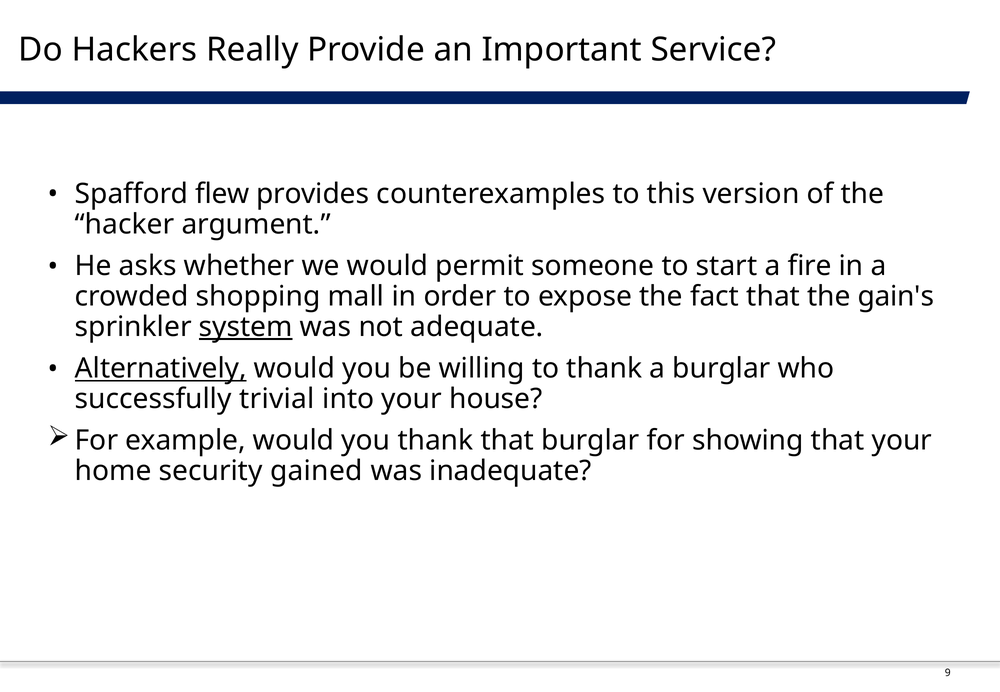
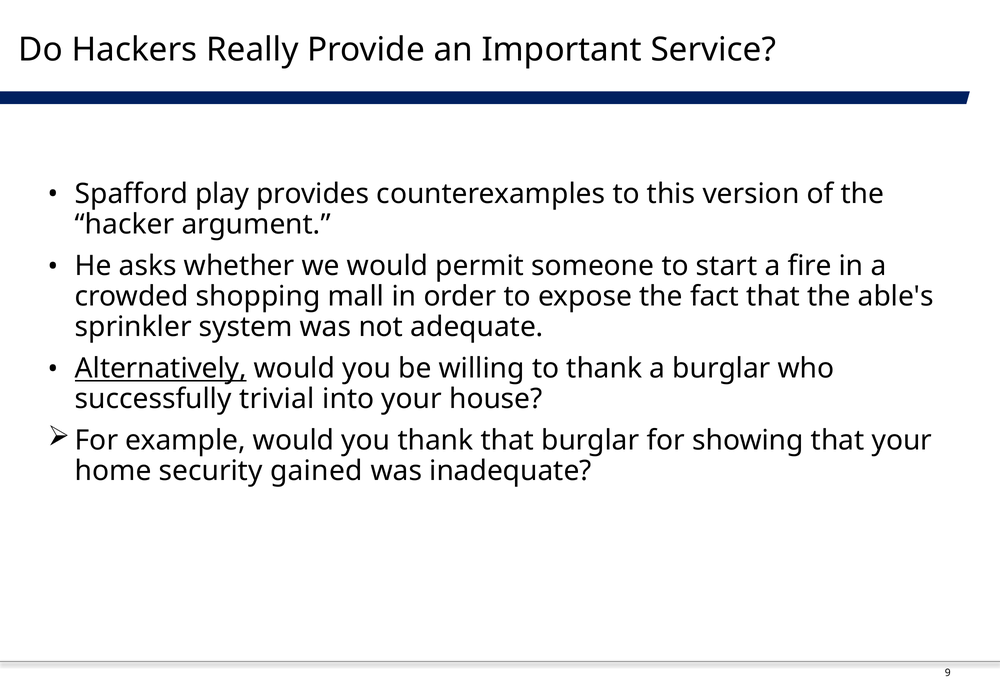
flew: flew -> play
gain's: gain's -> able's
system underline: present -> none
